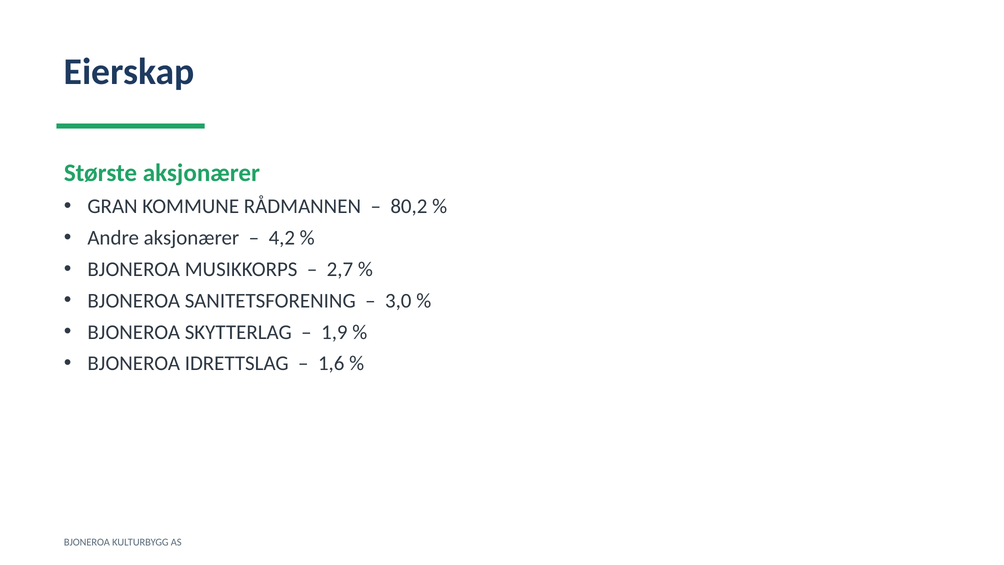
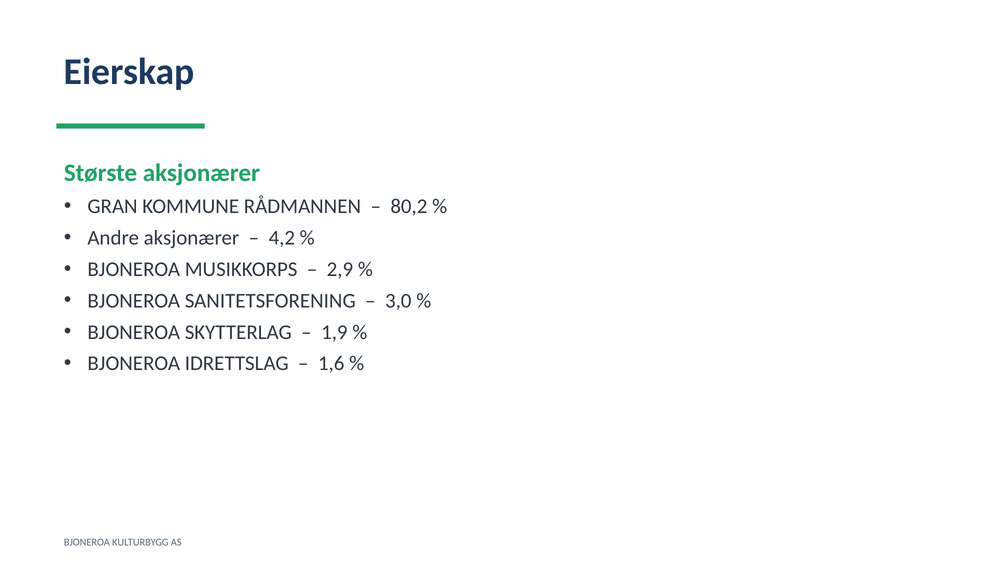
2,7: 2,7 -> 2,9
